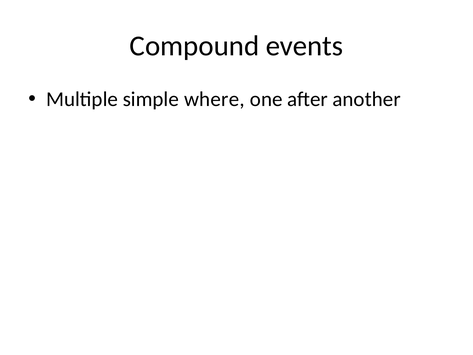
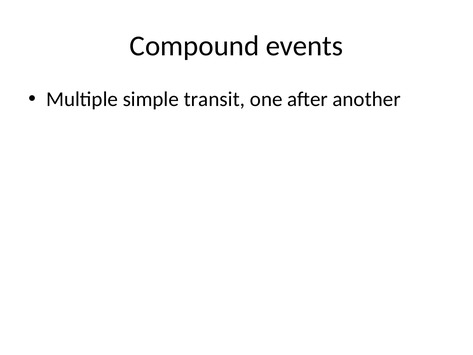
where: where -> transit
